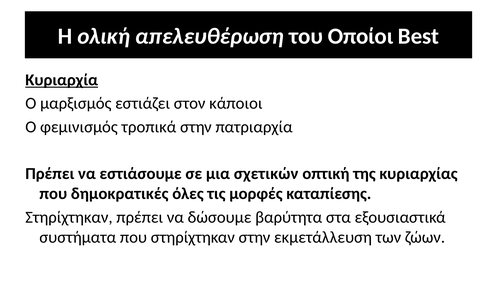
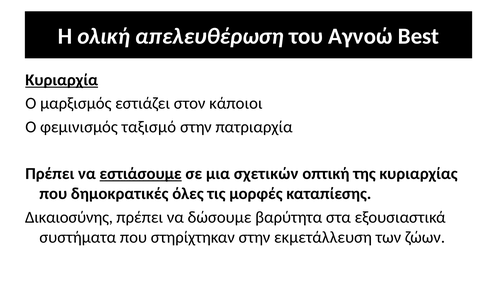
Οποίοι: Οποίοι -> Αγνοώ
τροπικά: τροπικά -> ταξισμό
εστιάσουμε underline: none -> present
Στηρίχτηκαν at (69, 217): Στηρίχτηκαν -> Δικαιοσύνης
